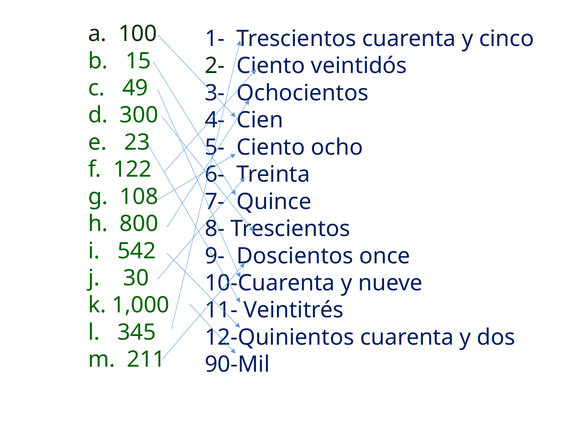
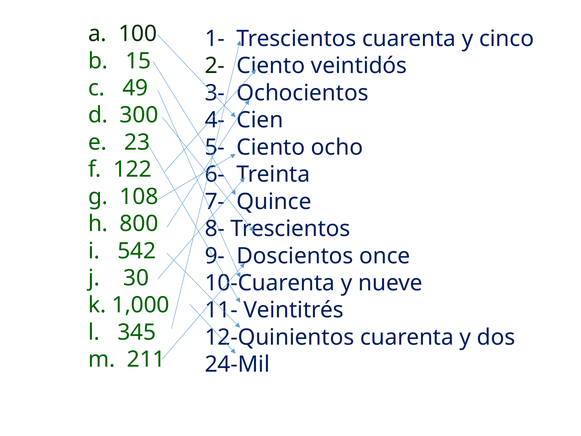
90-Mil: 90-Mil -> 24-Mil
